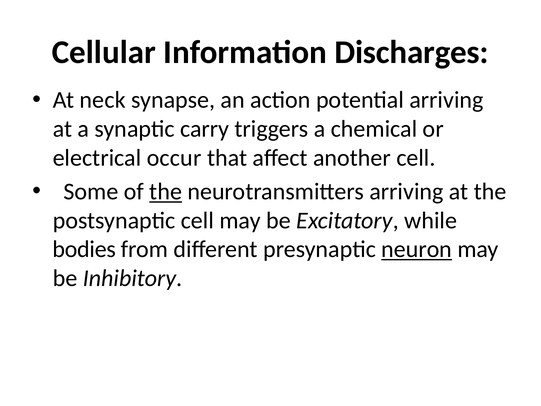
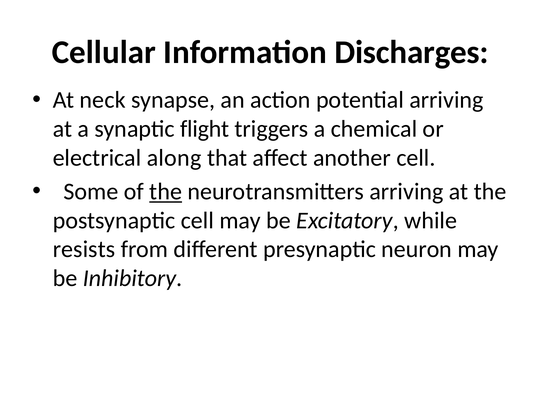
carry: carry -> flight
occur: occur -> along
bodies: bodies -> resists
neuron underline: present -> none
